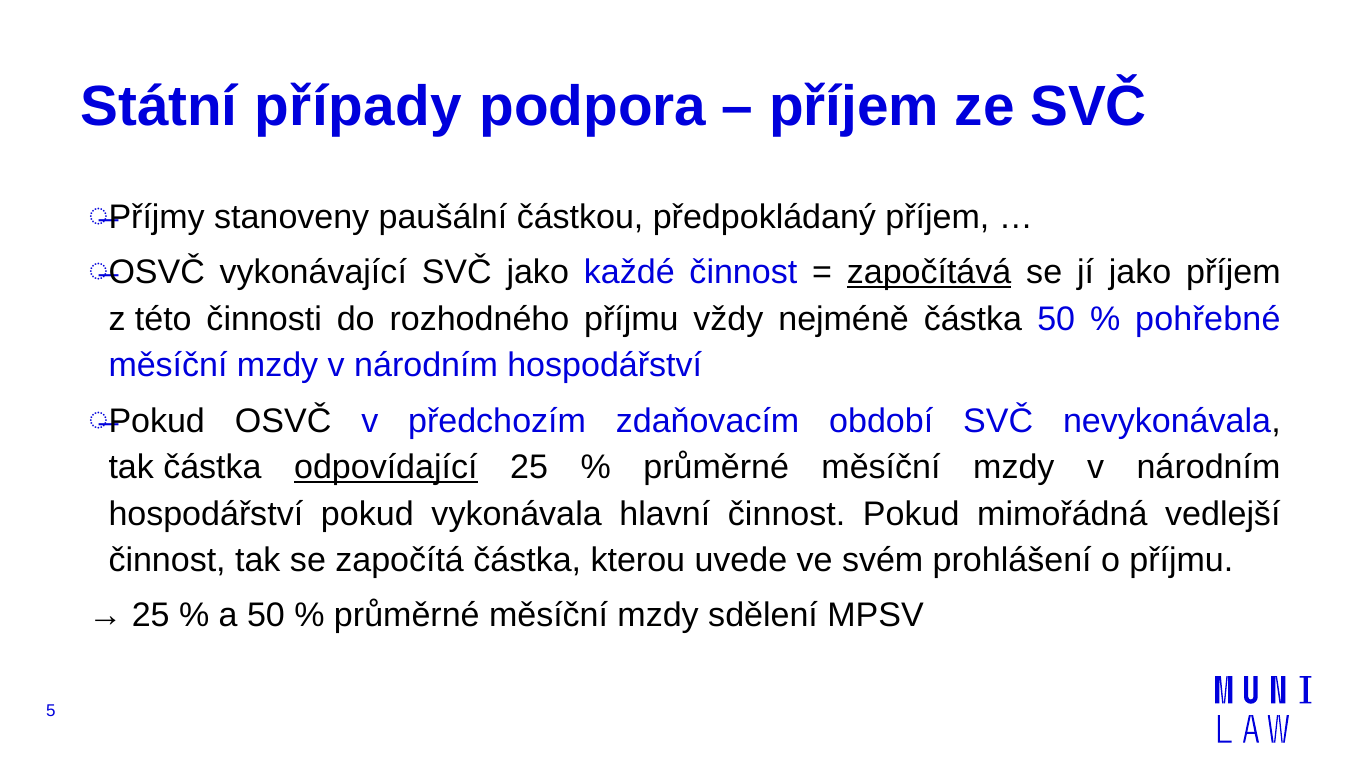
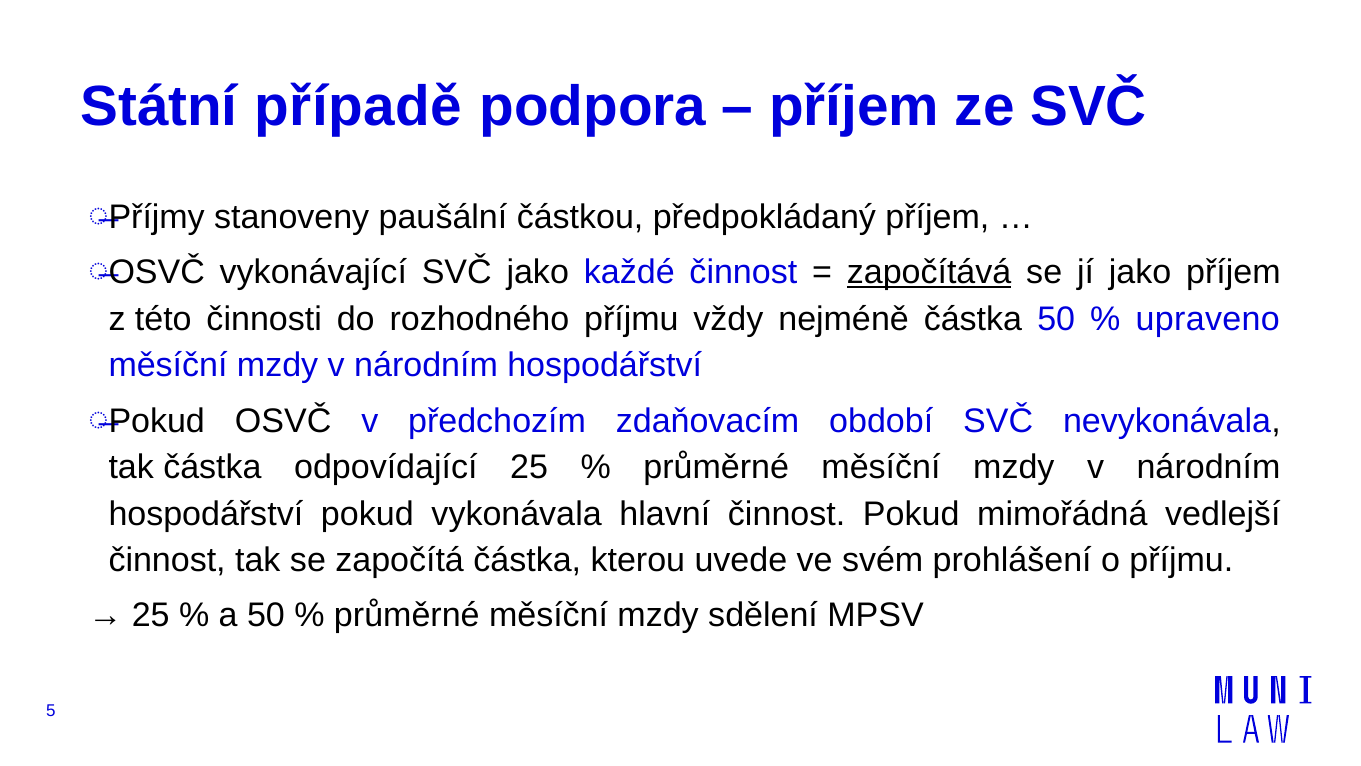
případy: případy -> případě
pohřebné: pohřebné -> upraveno
odpovídající underline: present -> none
